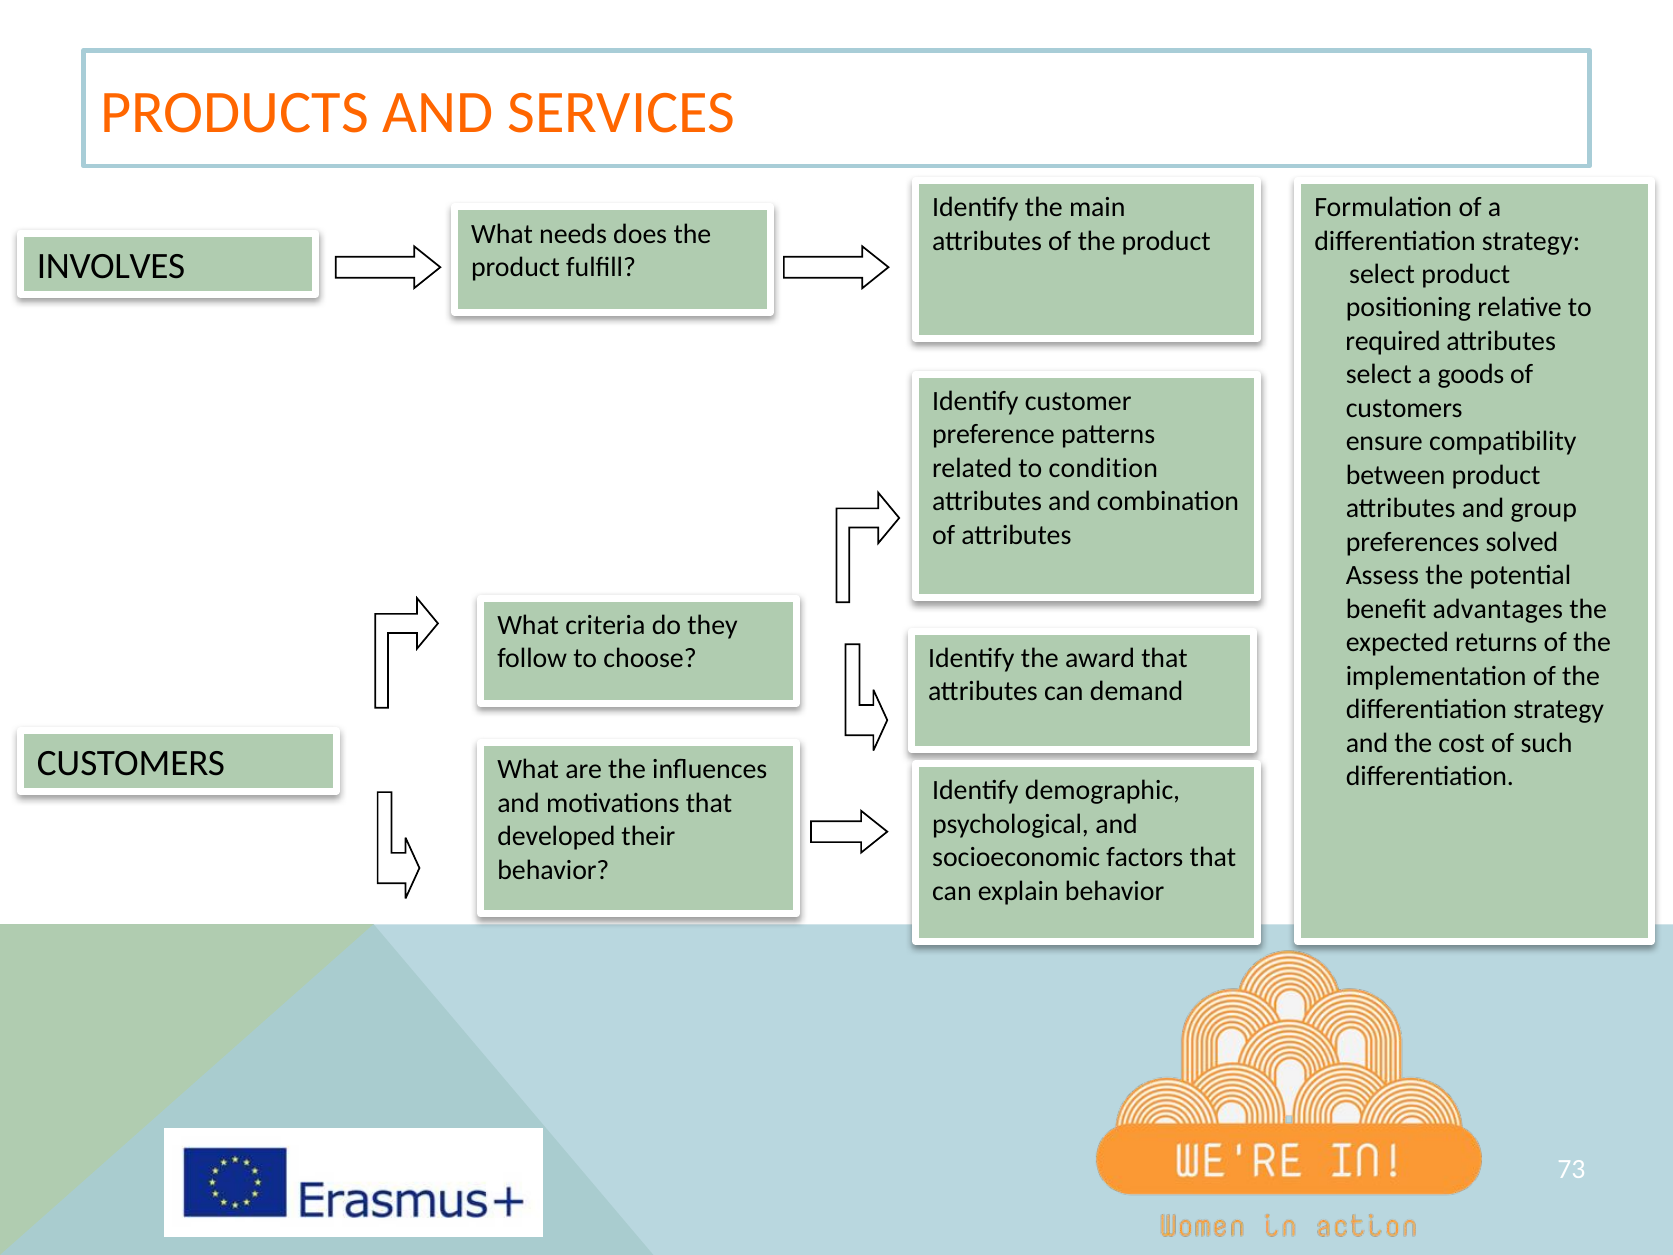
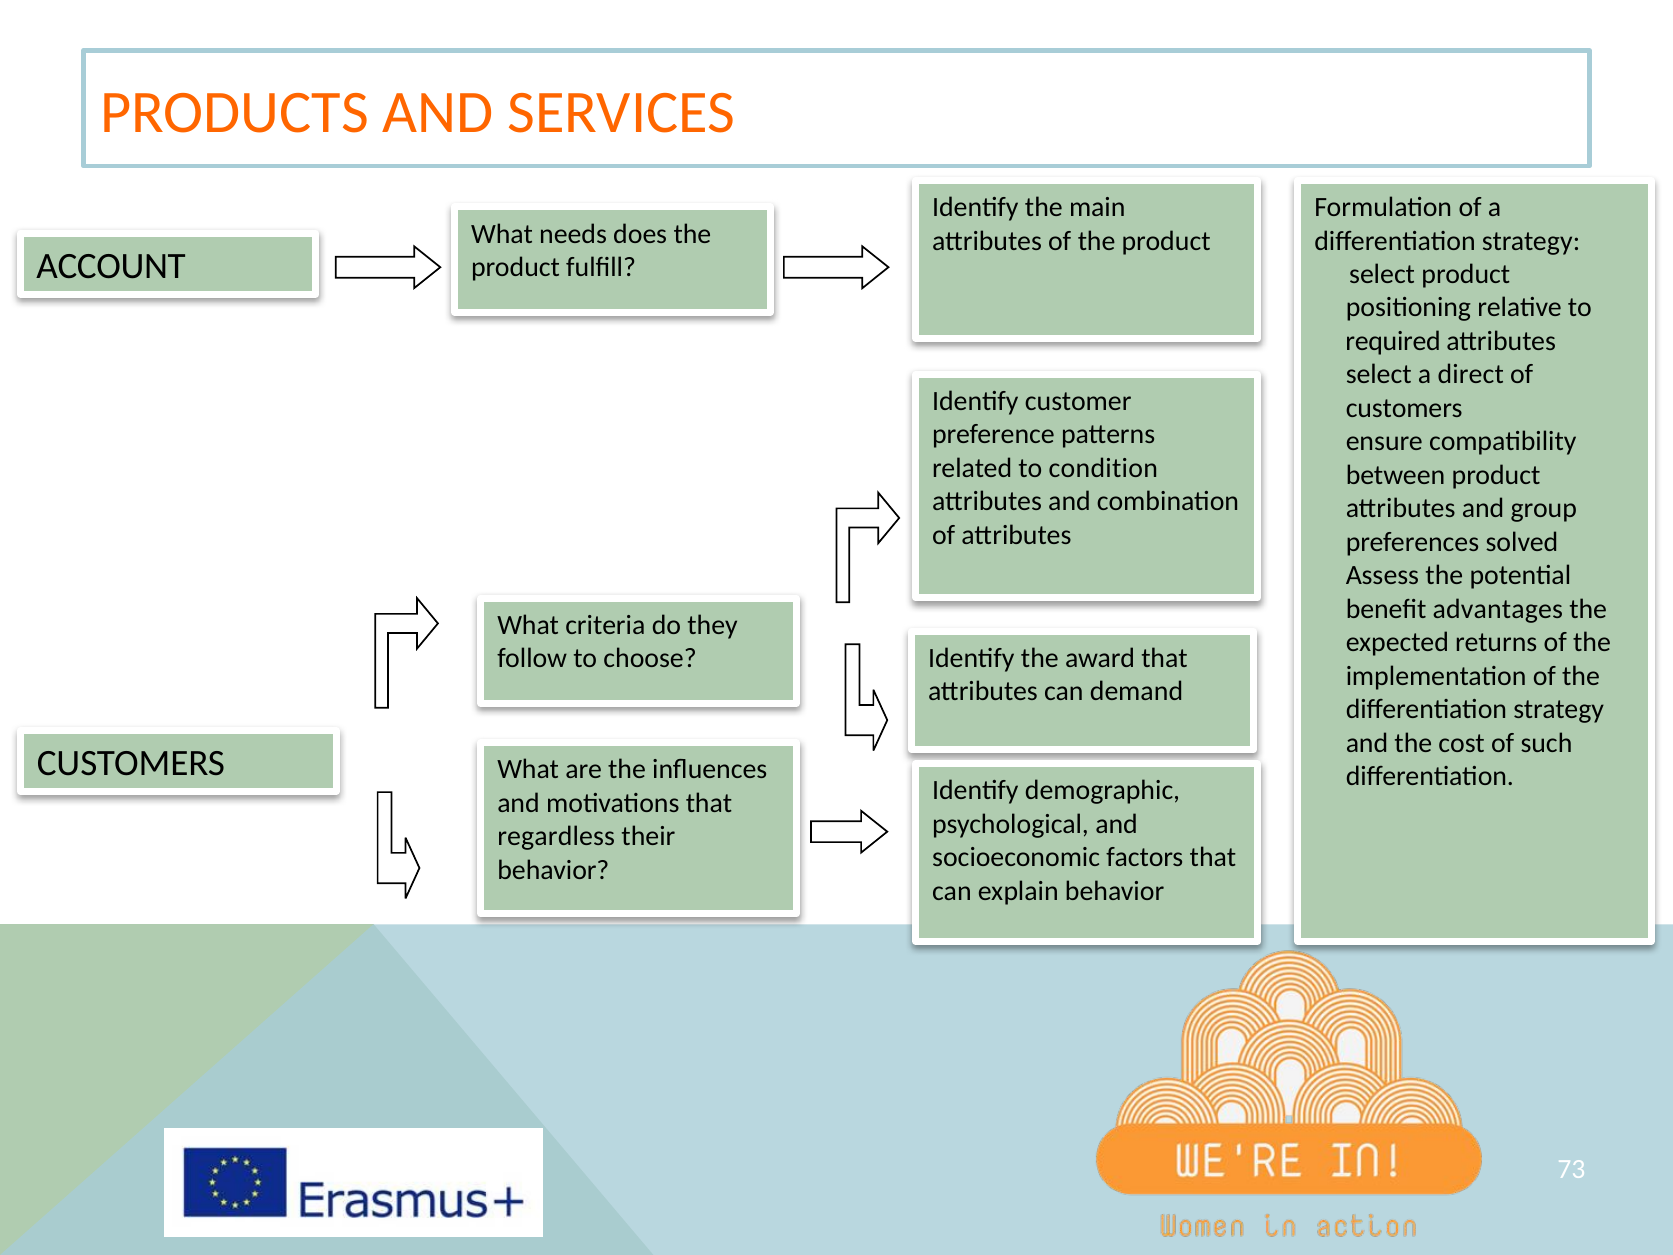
INVOLVES: INVOLVES -> ACCOUNT
goods: goods -> direct
developed: developed -> regardless
